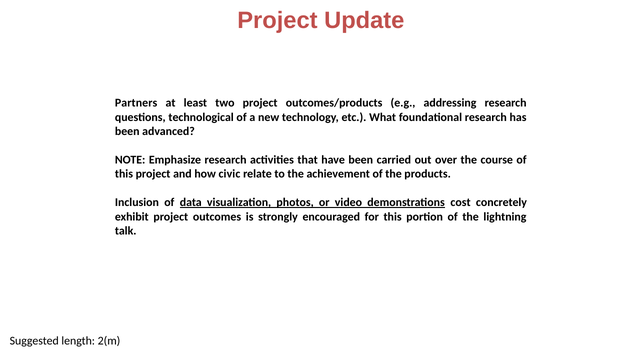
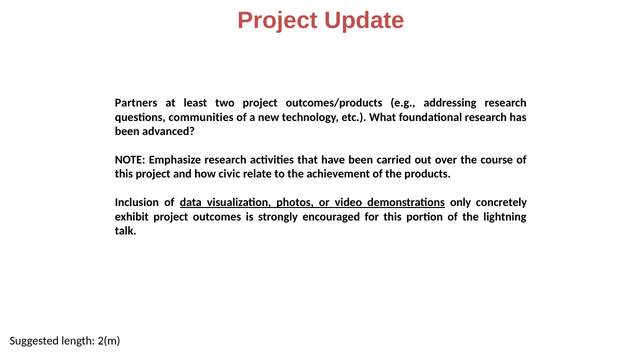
technological: technological -> communities
cost: cost -> only
